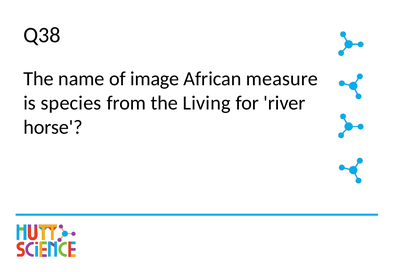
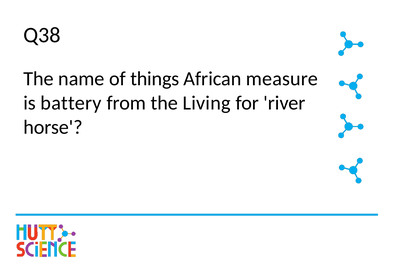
image: image -> things
species: species -> battery
